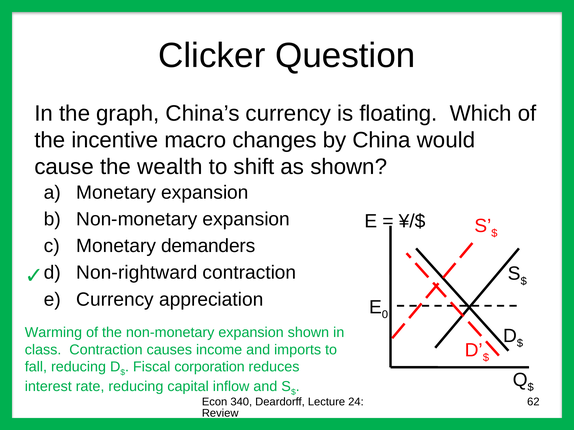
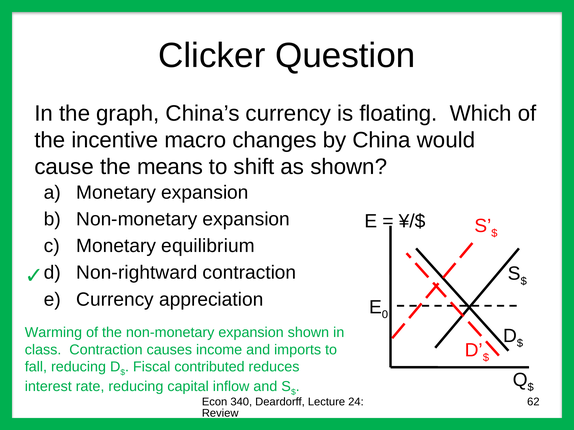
wealth: wealth -> means
demanders: demanders -> equilibrium
corporation: corporation -> contributed
